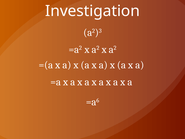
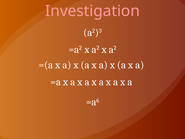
Investigation colour: white -> pink
